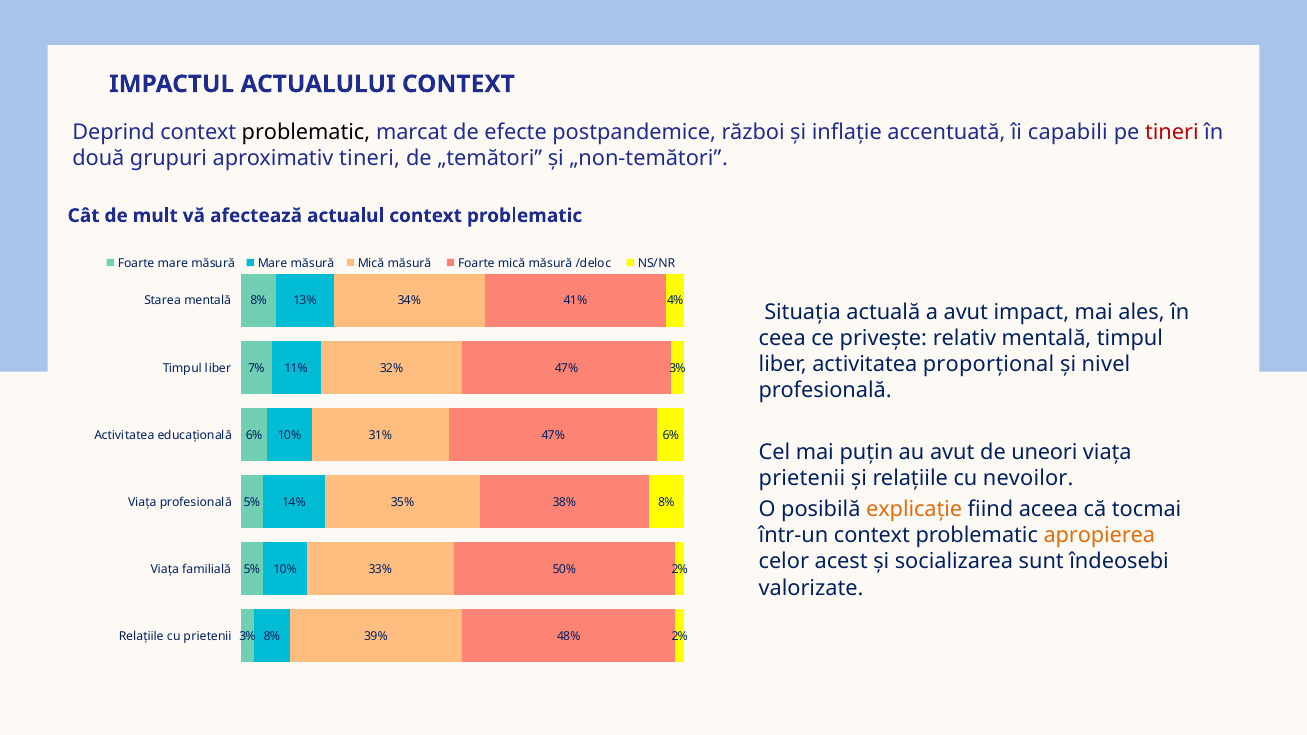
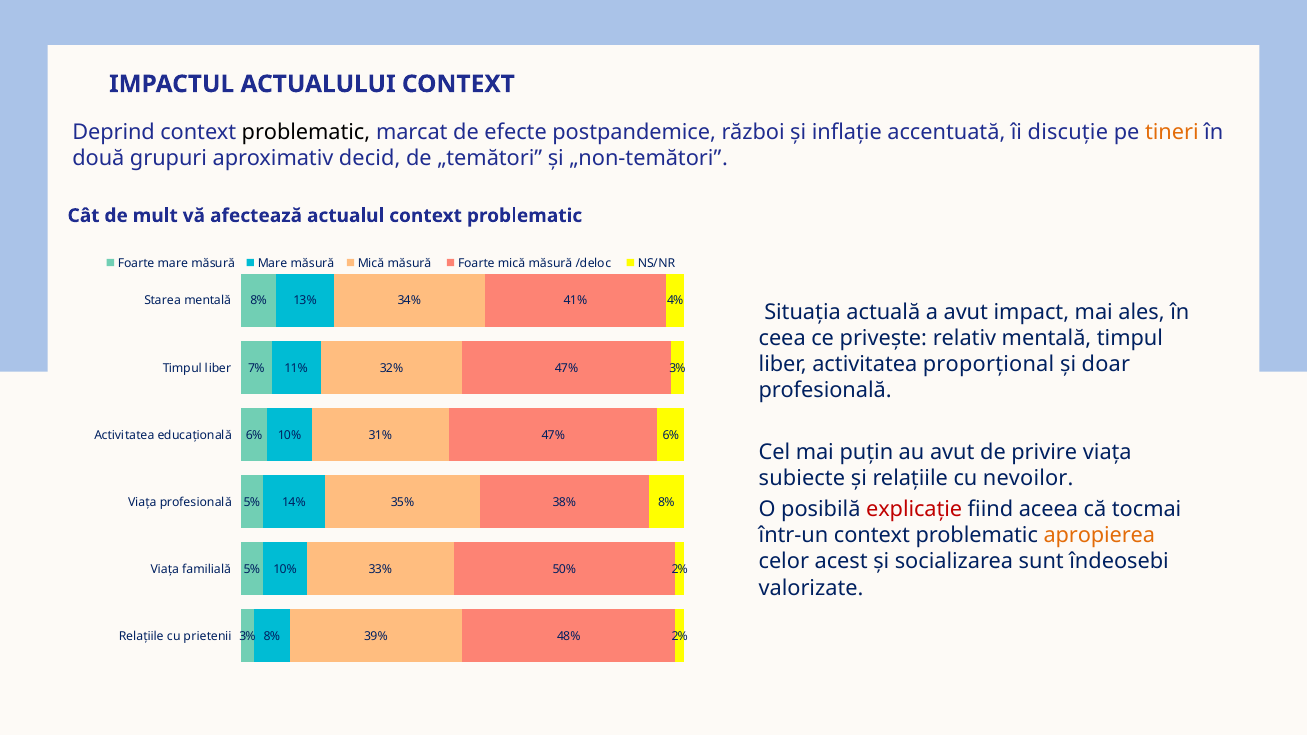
capabili: capabili -> discuție
tineri at (1172, 132) colour: red -> orange
aproximativ tineri: tineri -> decid
nivel: nivel -> doar
uneori: uneori -> privire
prietenii at (802, 479): prietenii -> subiecte
explicație colour: orange -> red
